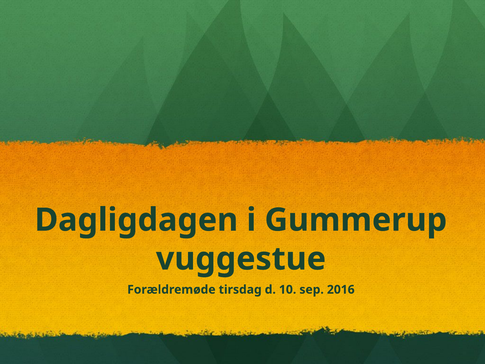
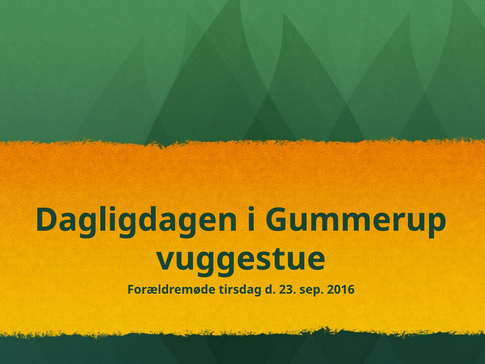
10: 10 -> 23
